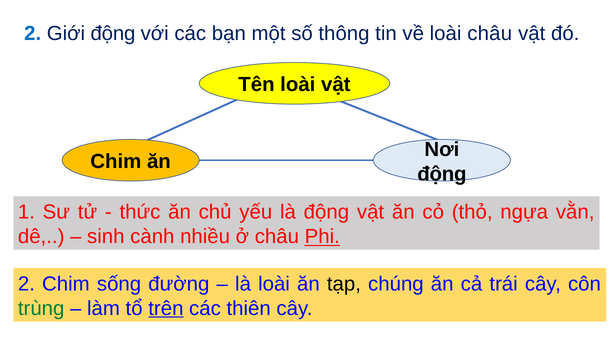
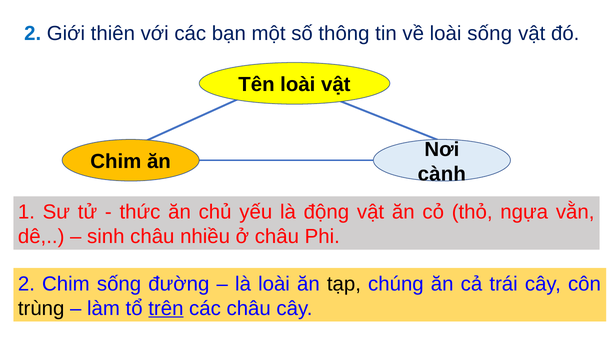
Giới động: động -> thiên
loài châu: châu -> sống
động at (442, 174): động -> cành
sinh cành: cành -> châu
Phi underline: present -> none
trùng colour: green -> black
các thiên: thiên -> châu
